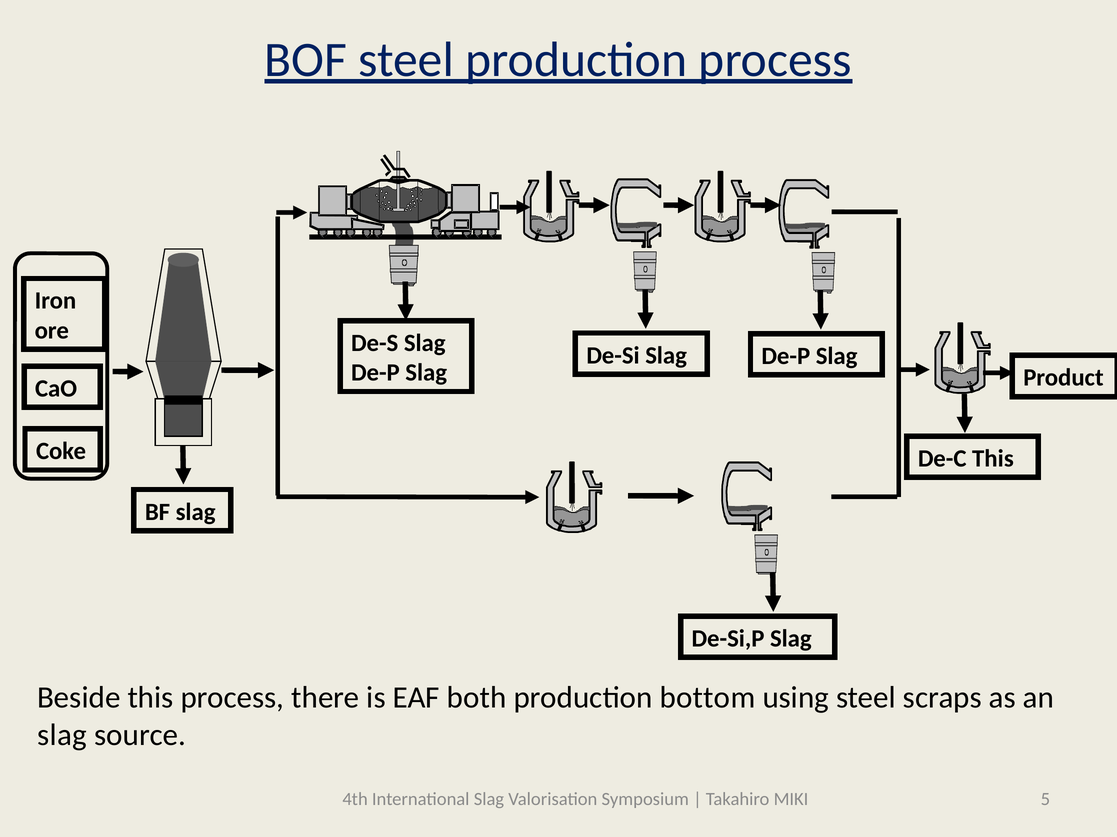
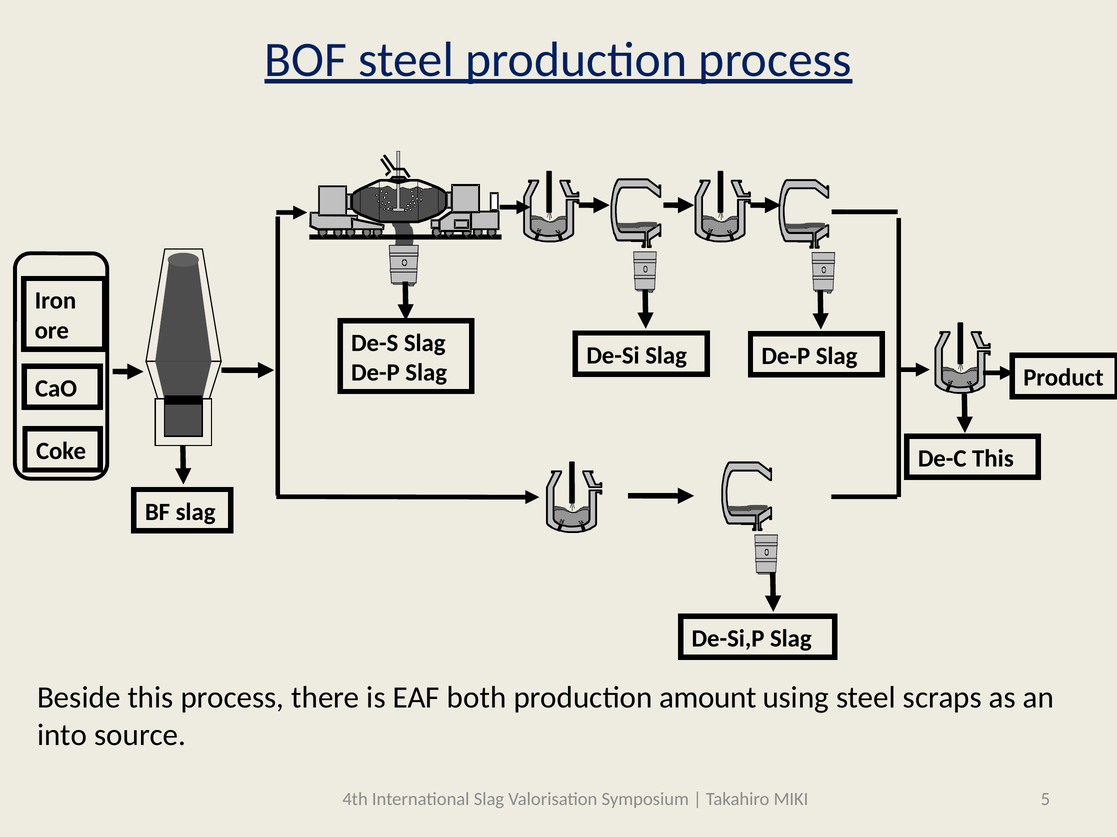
bottom: bottom -> amount
slag at (62, 735): slag -> into
